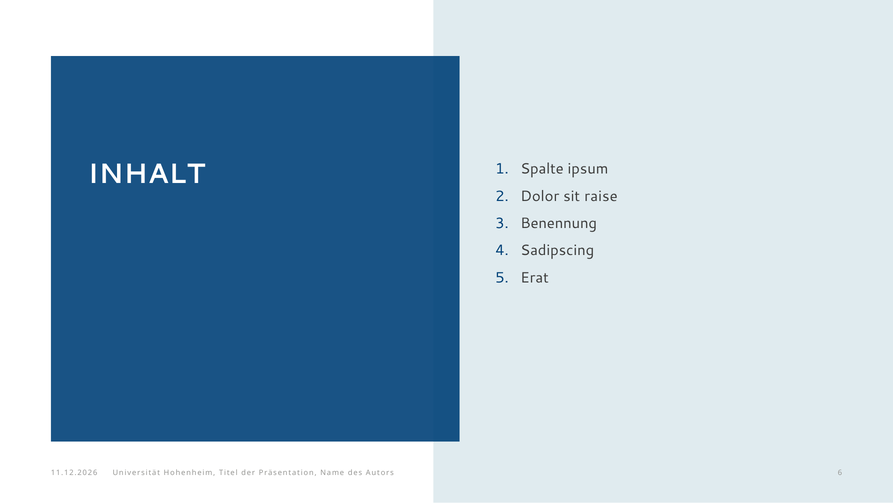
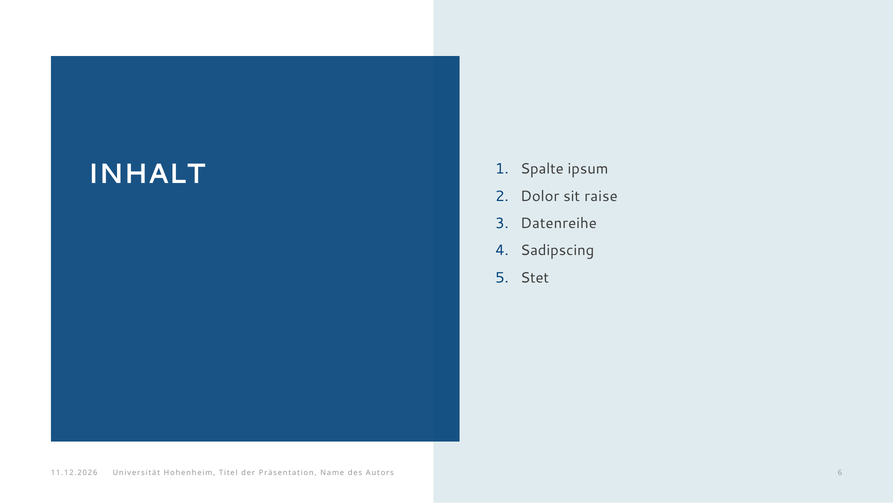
Benennung: Benennung -> Datenreihe
Erat: Erat -> Stet
